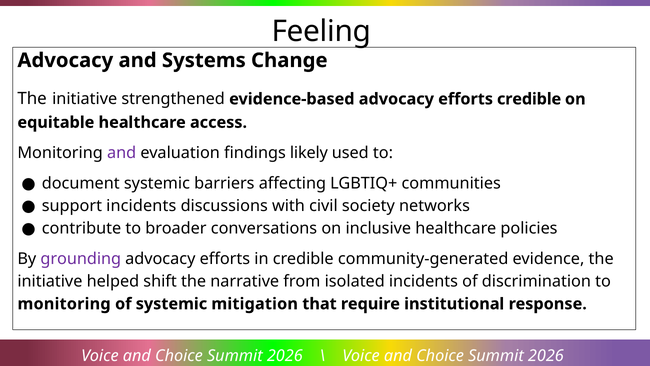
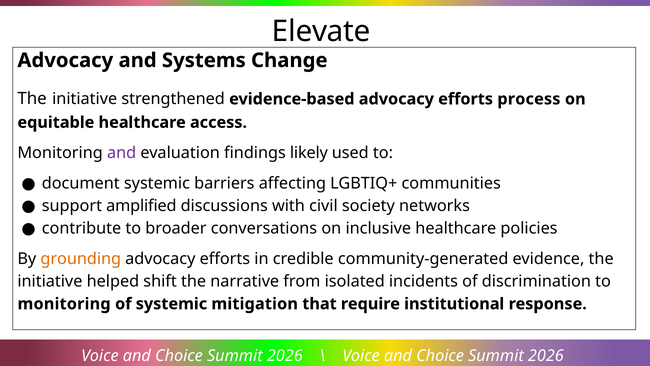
Feeling: Feeling -> Elevate
efforts credible: credible -> process
support incidents: incidents -> amplified
grounding colour: purple -> orange
